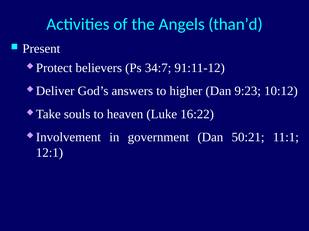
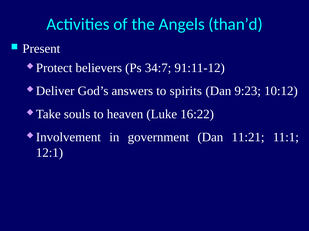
higher: higher -> spirits
50:21: 50:21 -> 11:21
